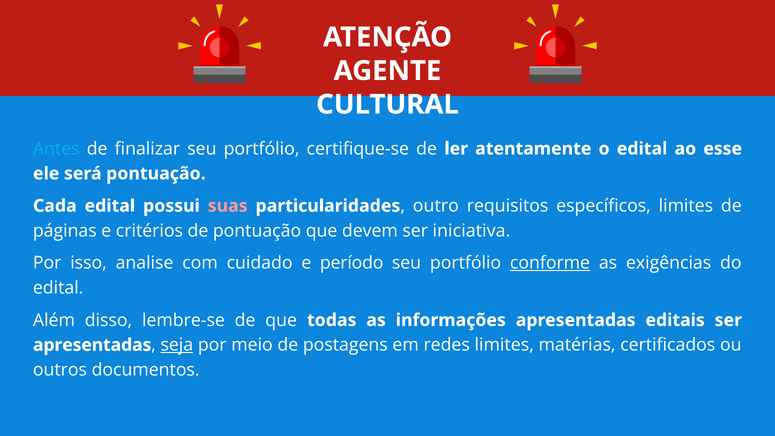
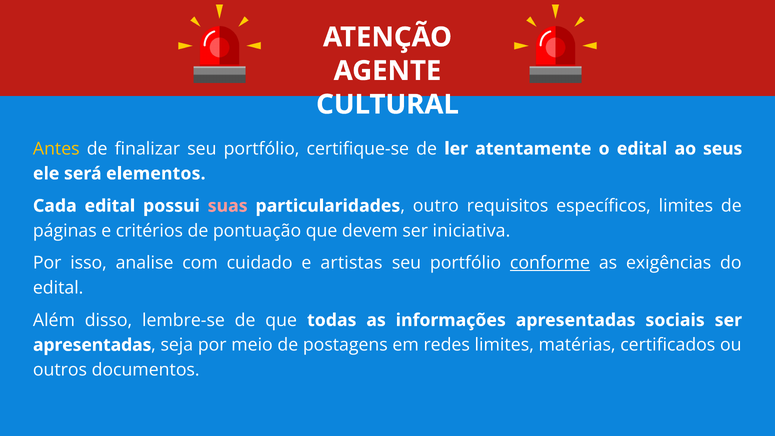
Antes colour: light blue -> yellow
esse: esse -> seus
será pontuação: pontuação -> elementos
período: período -> artistas
editais: editais -> sociais
seja underline: present -> none
